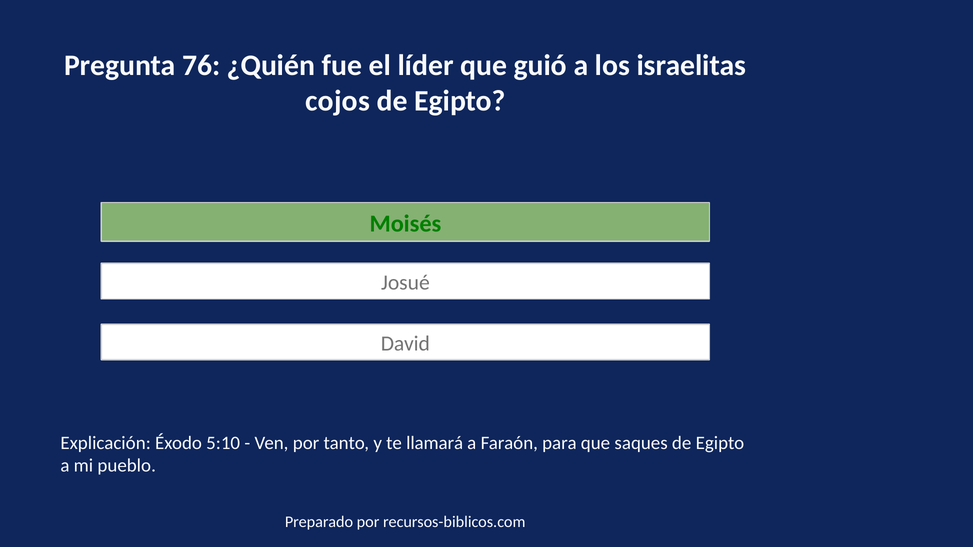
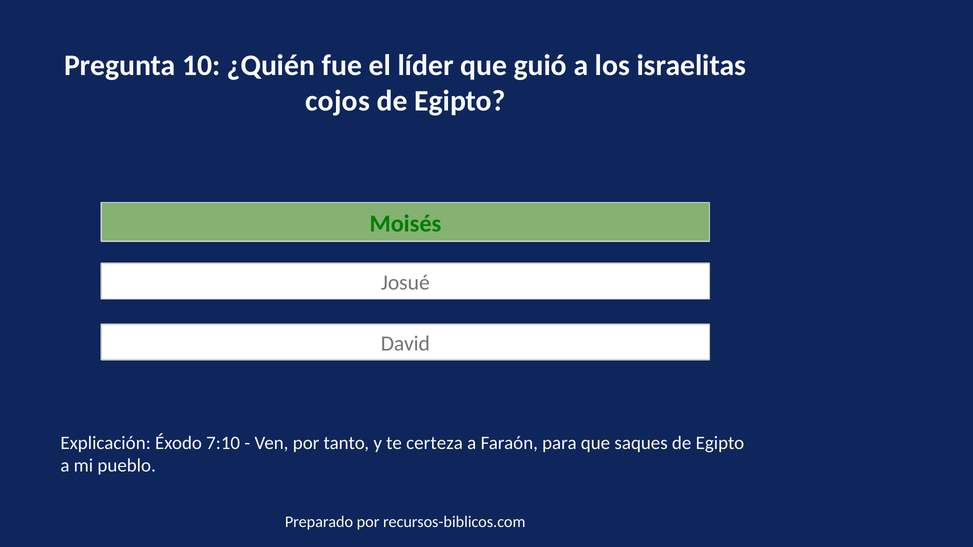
76: 76 -> 10
5:10: 5:10 -> 7:10
llamará: llamará -> certeza
